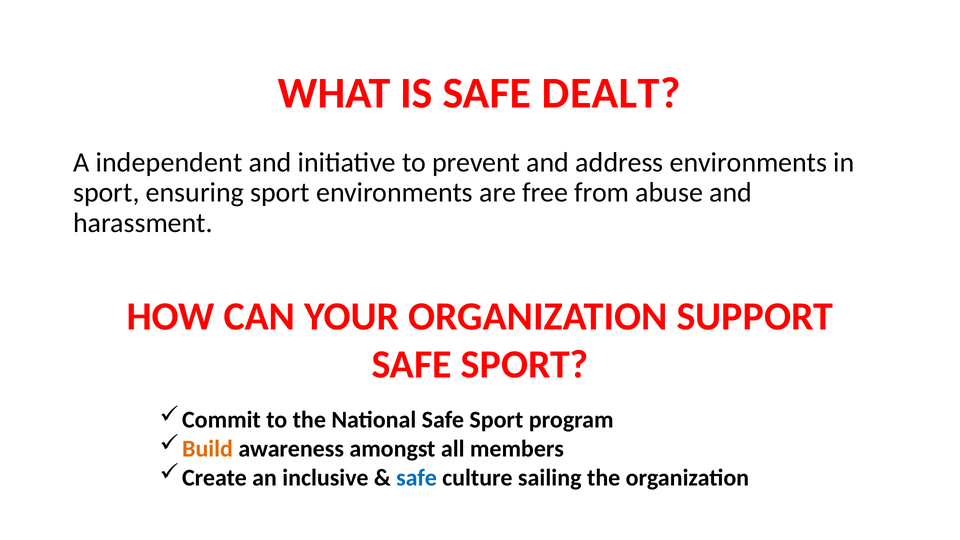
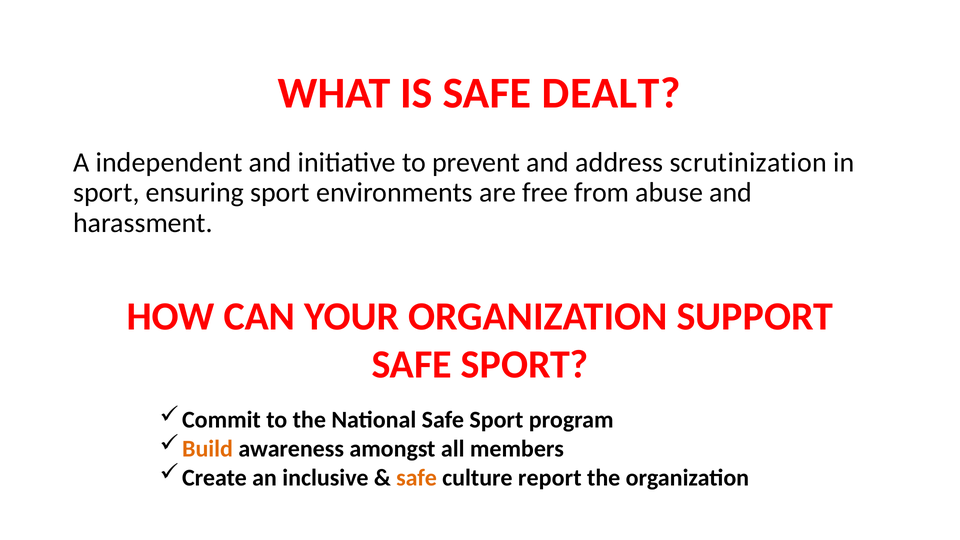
address environments: environments -> scrutinization
safe at (417, 478) colour: blue -> orange
sailing: sailing -> report
